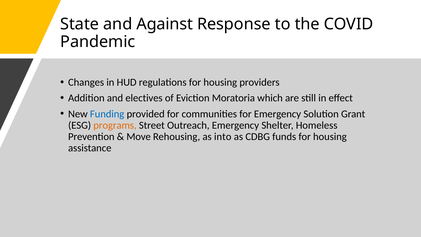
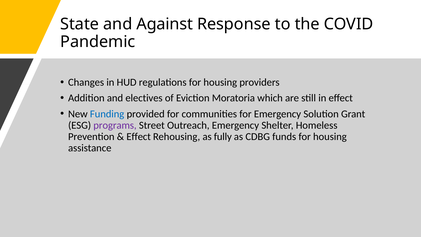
programs colour: orange -> purple
Move at (139, 137): Move -> Effect
into: into -> fully
